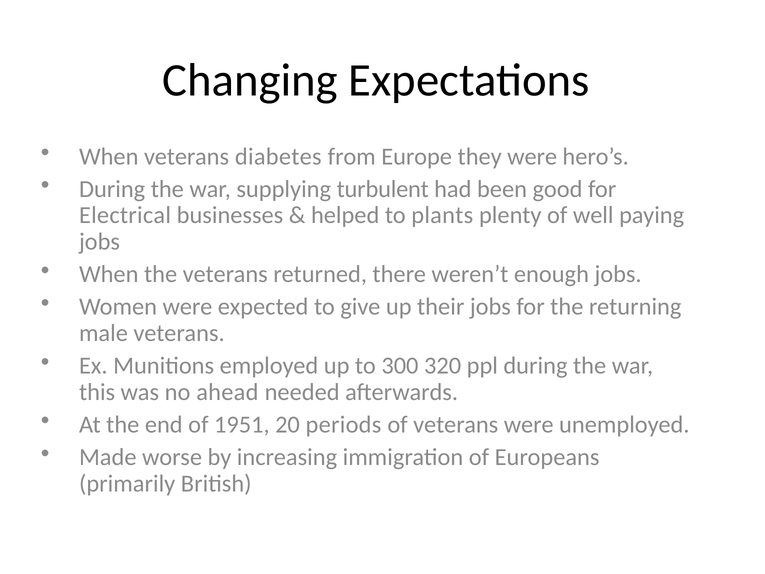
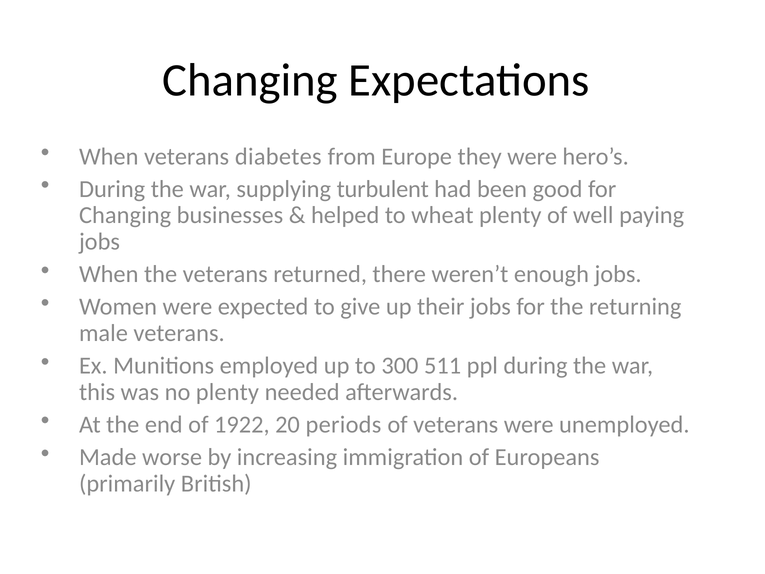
Electrical at (125, 215): Electrical -> Changing
plants: plants -> wheat
320: 320 -> 511
no ahead: ahead -> plenty
1951: 1951 -> 1922
